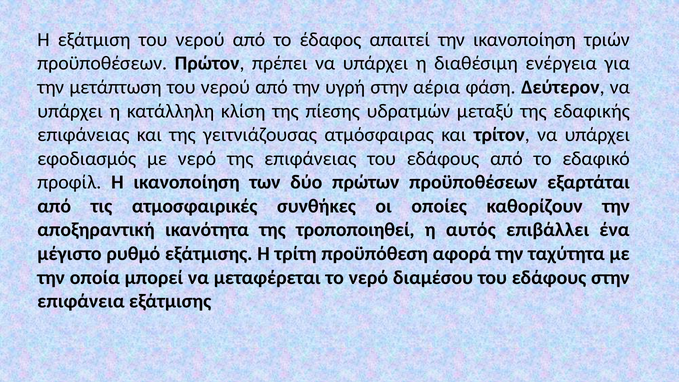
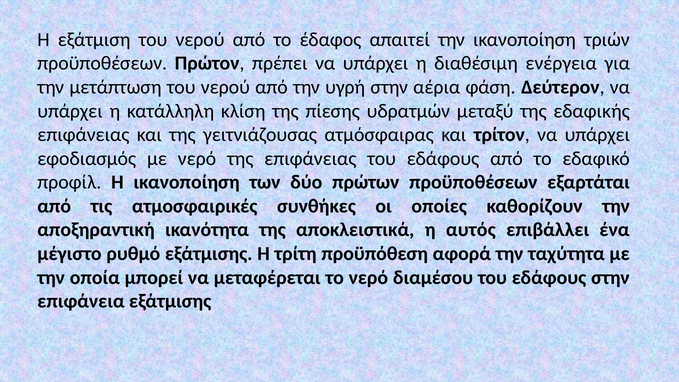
τροποποιηθεί: τροποποιηθεί -> αποκλειστικά
